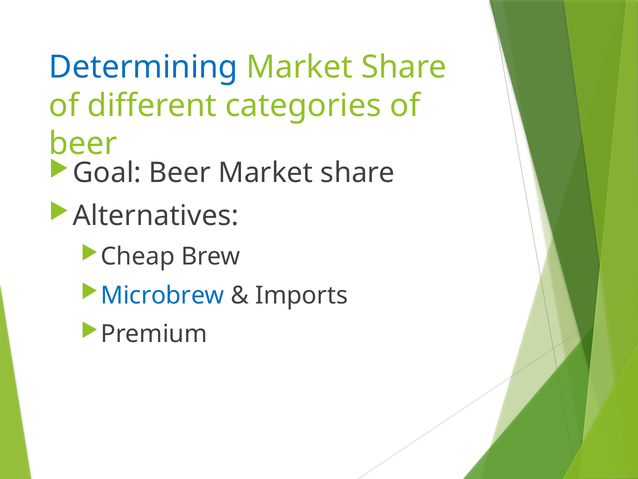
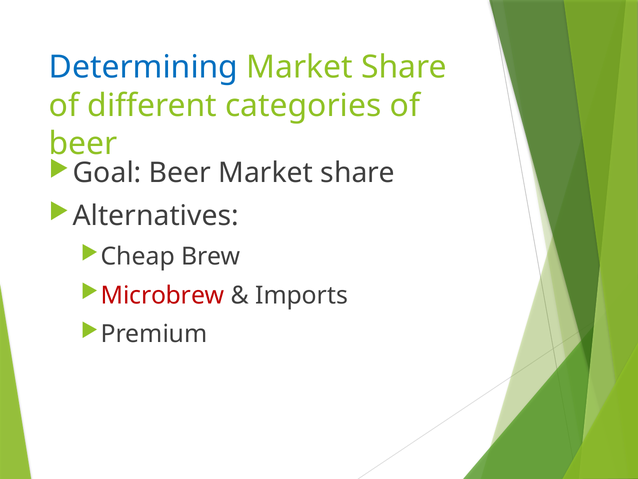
Microbrew colour: blue -> red
